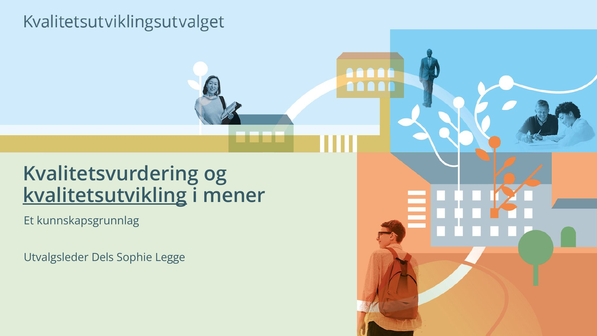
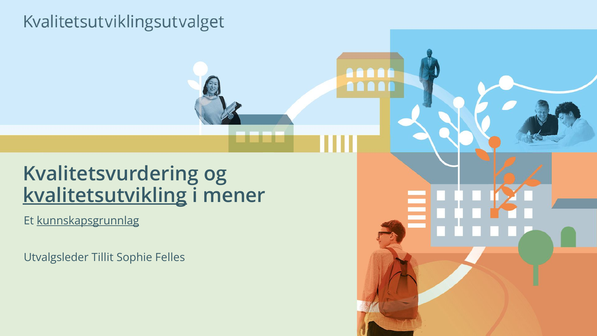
kunnskapsgrunnlag underline: none -> present
Dels: Dels -> Tillit
Legge: Legge -> Felles
